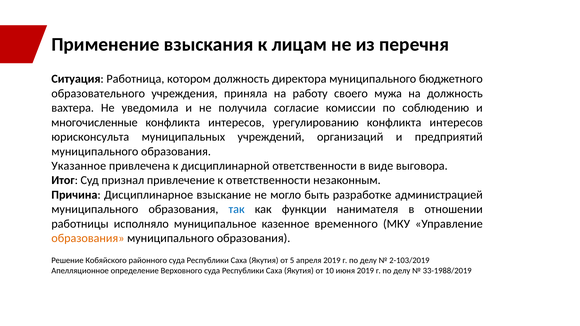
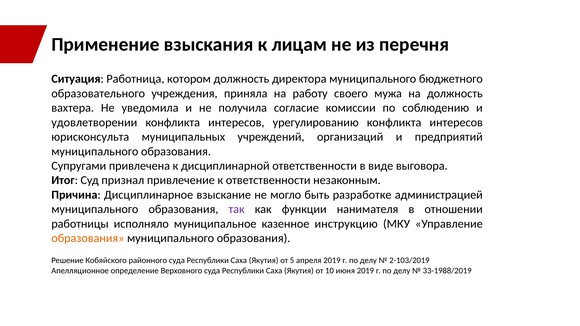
многочисленные: многочисленные -> удовлетворении
Указанное: Указанное -> Супругами
так colour: blue -> purple
временного: временного -> инструкцию
